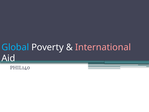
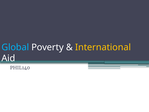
International colour: pink -> yellow
